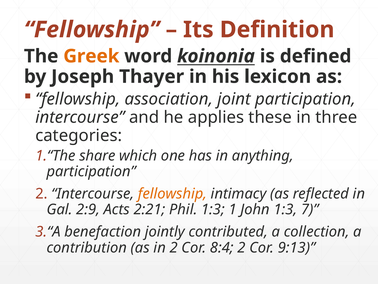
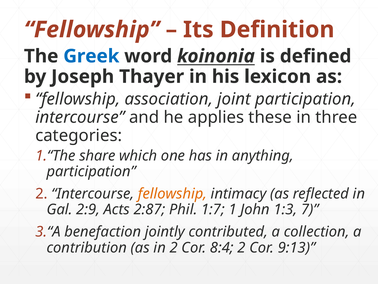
Greek colour: orange -> blue
2:21: 2:21 -> 2:87
Phil 1:3: 1:3 -> 1:7
